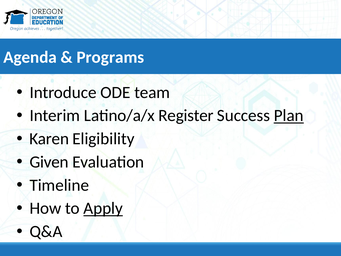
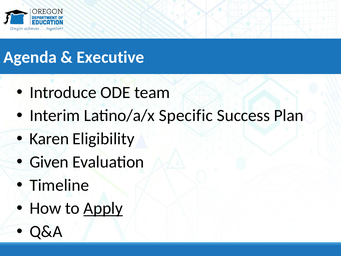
Programs: Programs -> Executive
Register: Register -> Specific
Plan underline: present -> none
